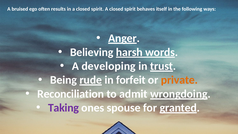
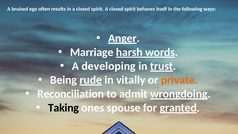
Believing: Believing -> Marriage
forfeit: forfeit -> vitally
Taking colour: purple -> black
